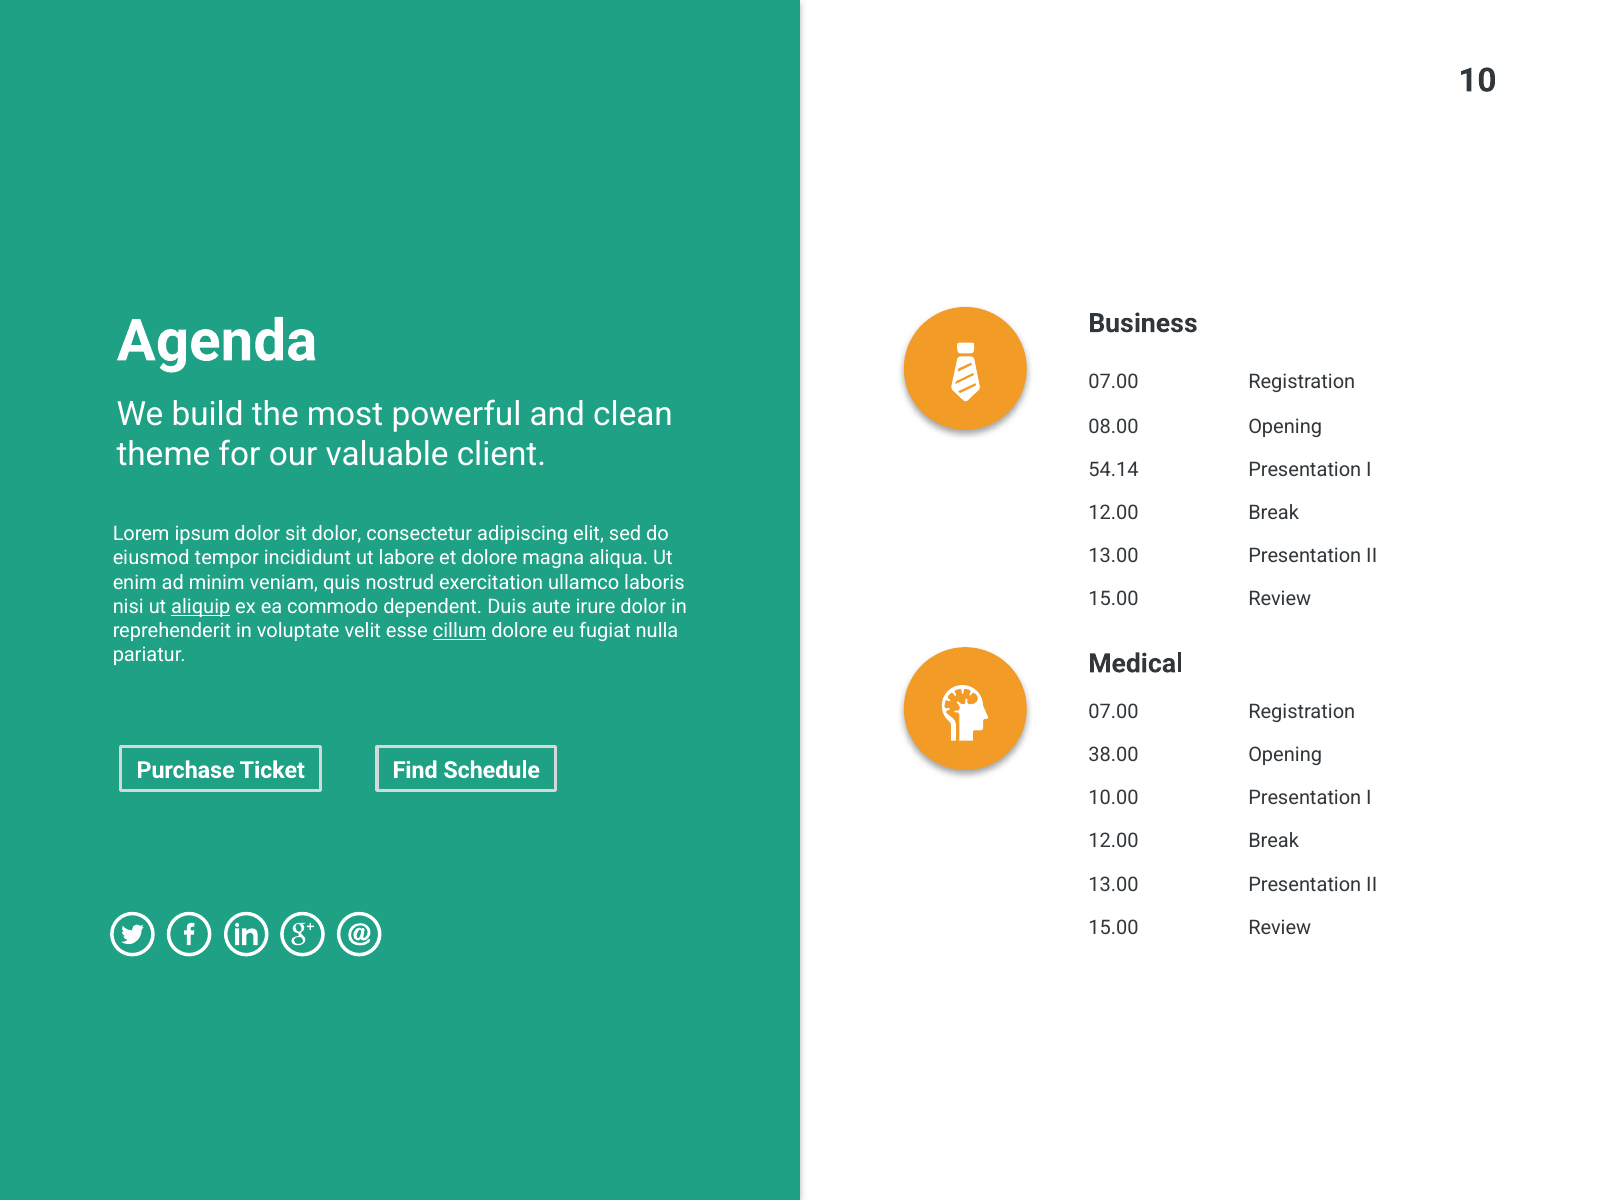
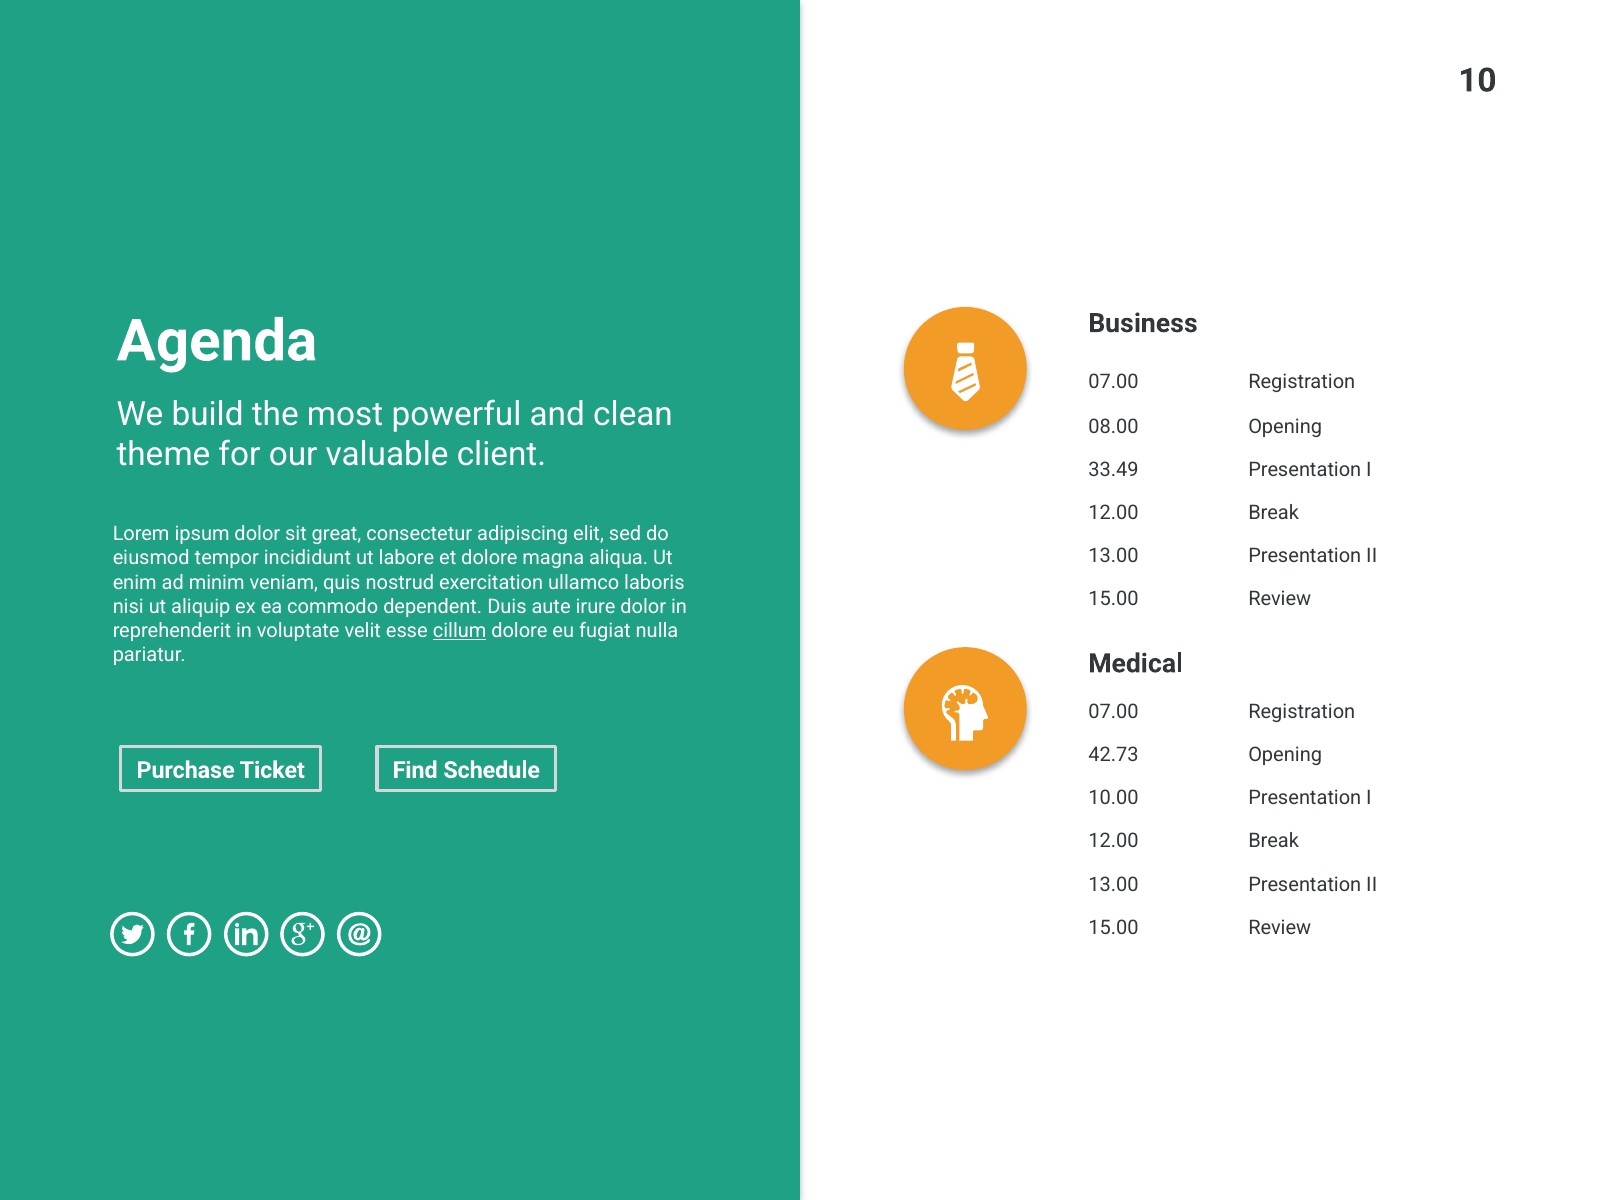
54.14: 54.14 -> 33.49
sit dolor: dolor -> great
aliquip underline: present -> none
38.00: 38.00 -> 42.73
